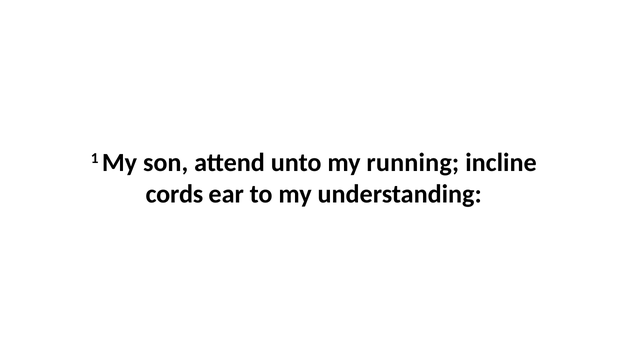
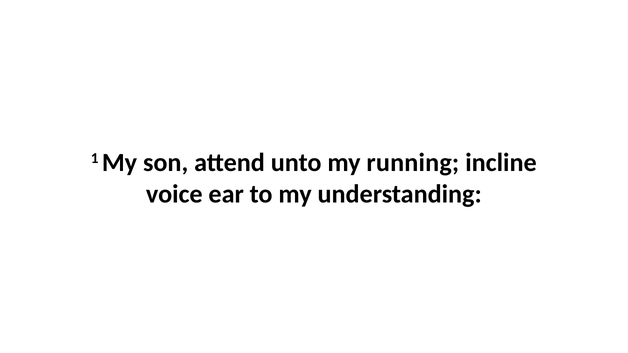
cords: cords -> voice
